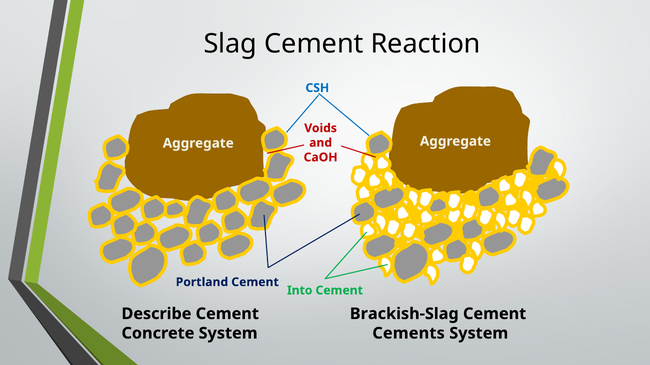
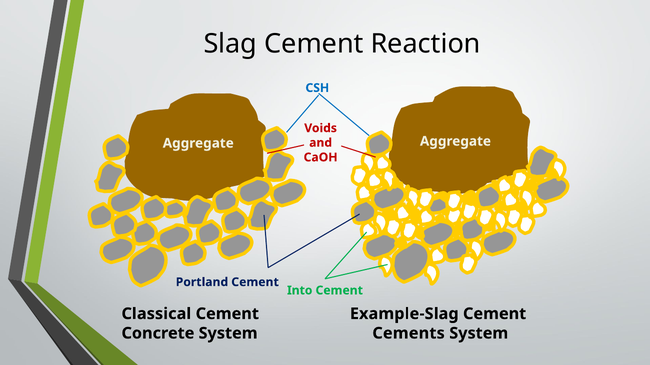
Describe: Describe -> Classical
Brackish-Slag: Brackish-Slag -> Example-Slag
